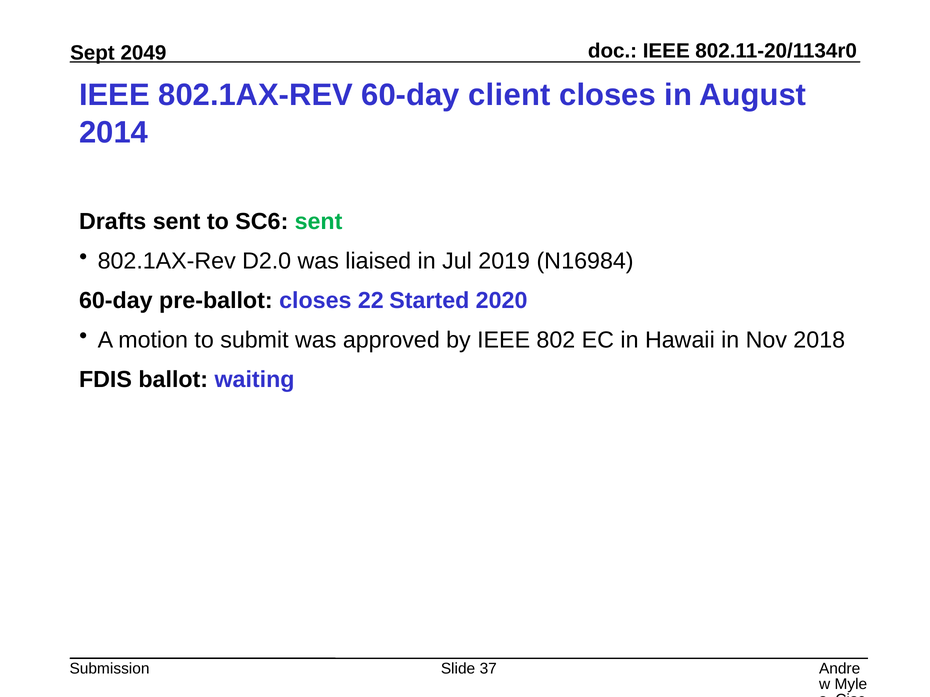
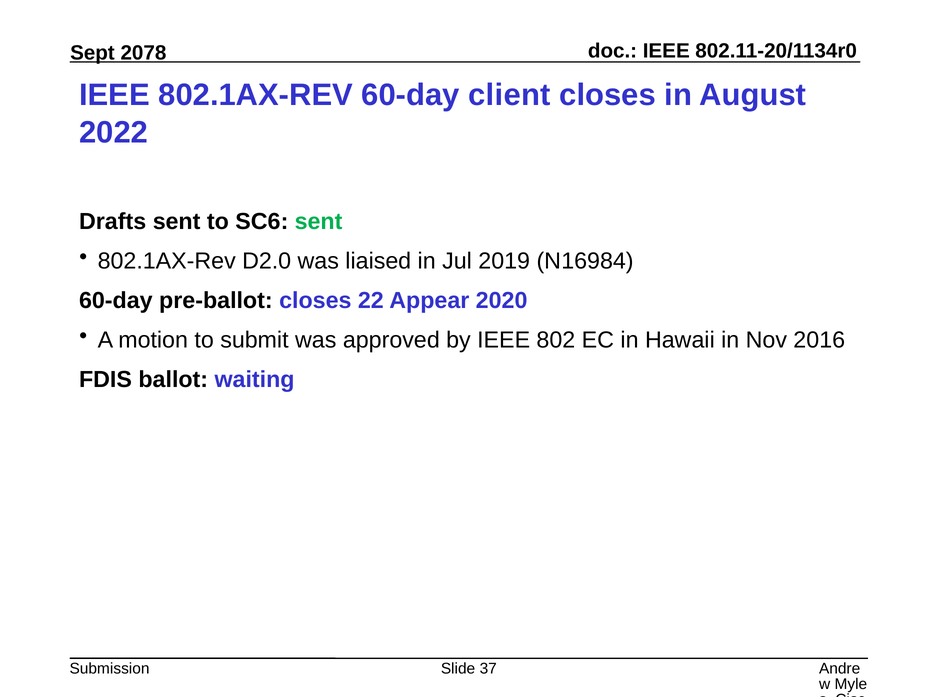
2049: 2049 -> 2078
2014: 2014 -> 2022
Started: Started -> Appear
2018: 2018 -> 2016
